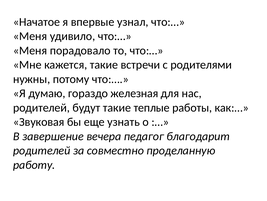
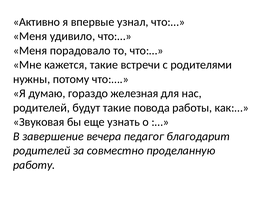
Начатое: Начатое -> Активно
теплые: теплые -> повода
